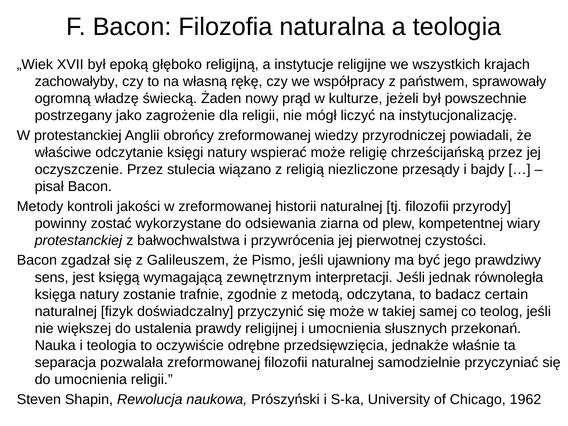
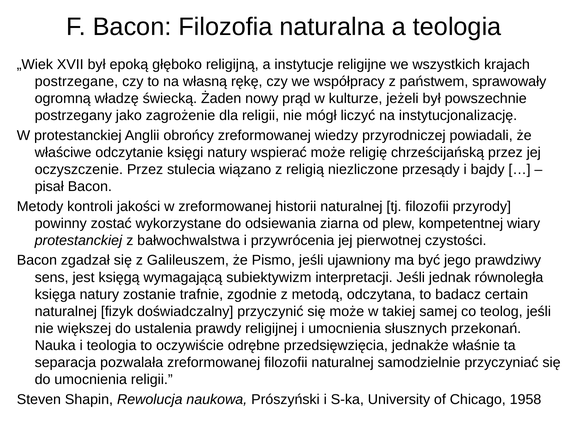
zachowałyby: zachowałyby -> postrzegane
zewnętrznym: zewnętrznym -> subiektywizm
1962: 1962 -> 1958
